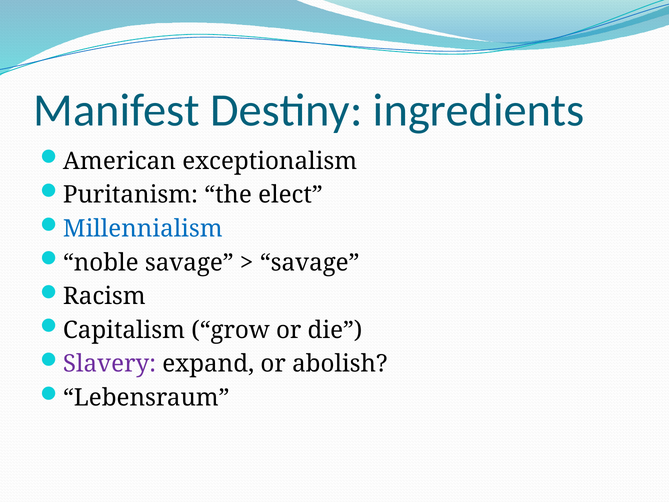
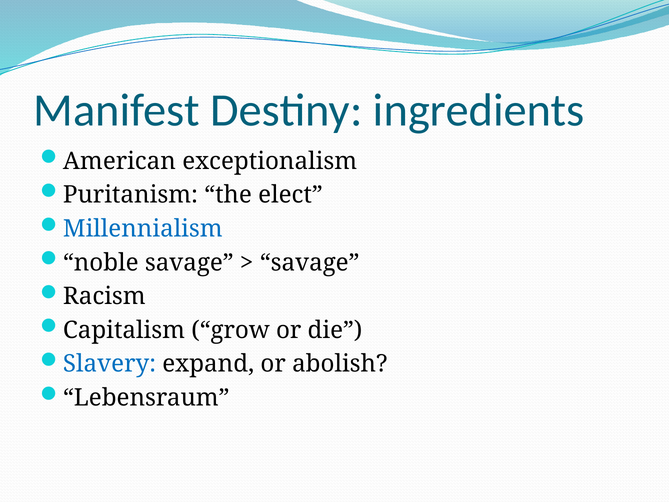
Slavery colour: purple -> blue
